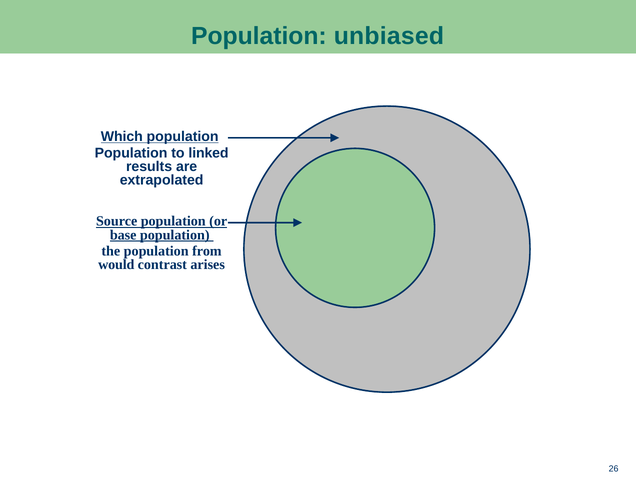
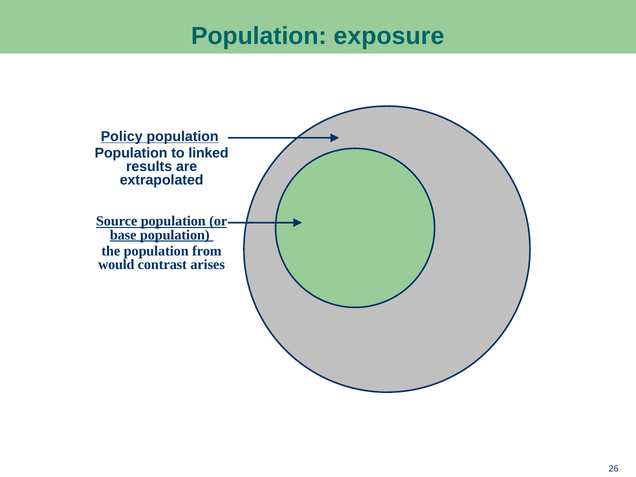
unbiased: unbiased -> exposure
Which: Which -> Policy
